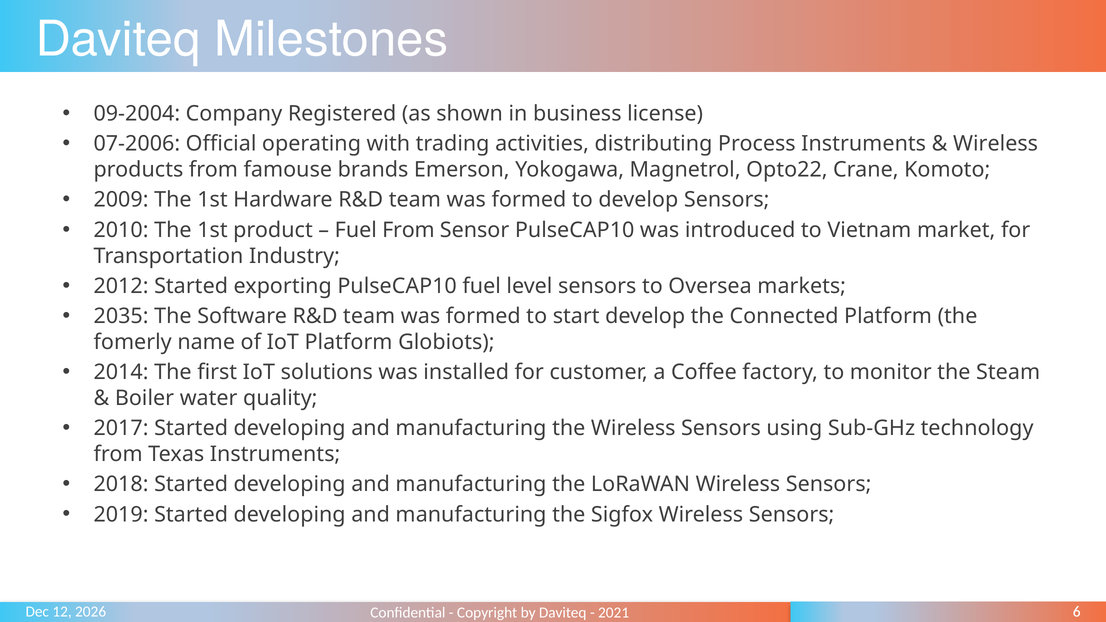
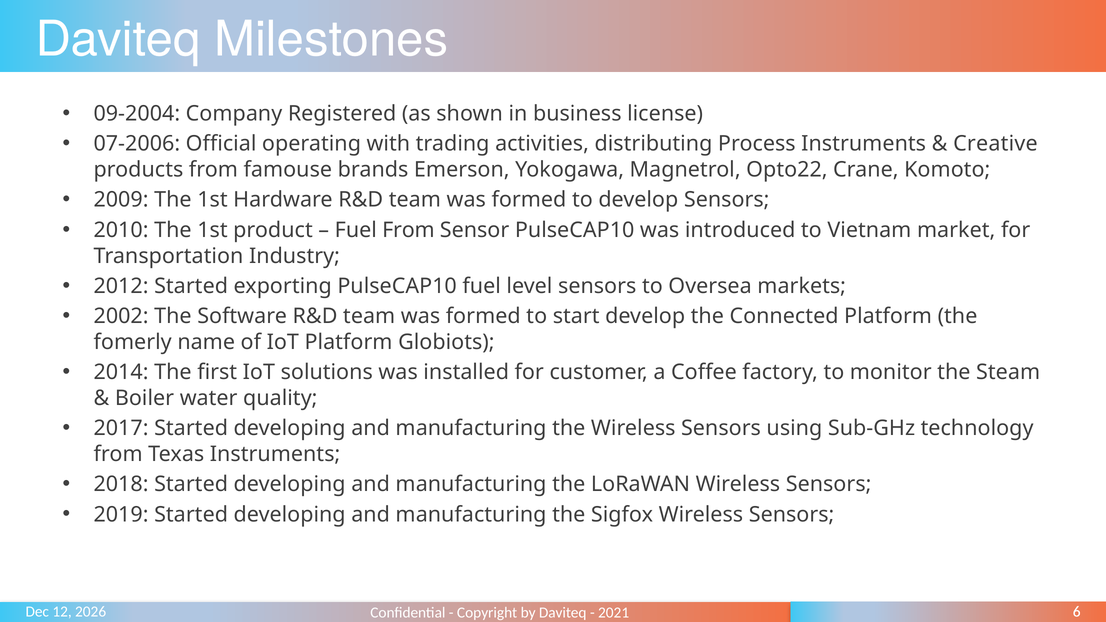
Wireless at (996, 144): Wireless -> Creative
2035: 2035 -> 2002
